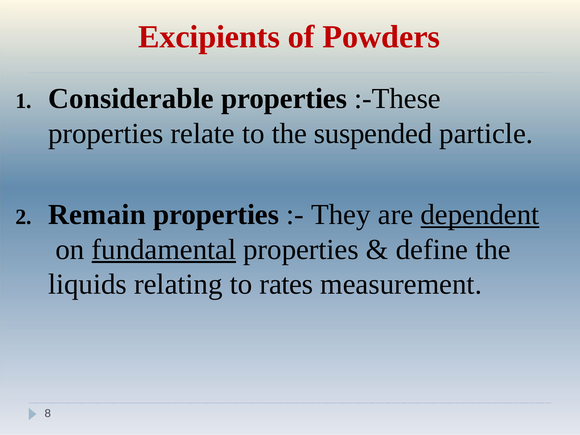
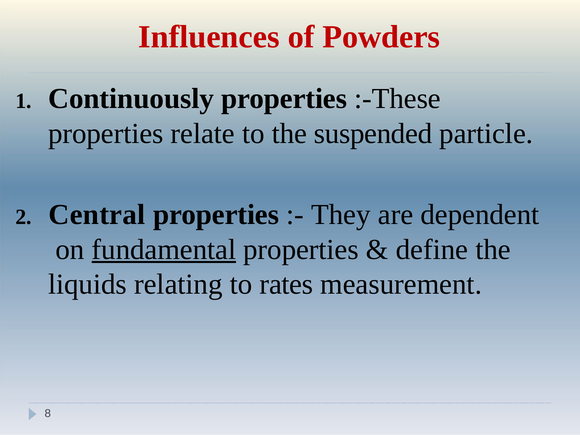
Excipients: Excipients -> Influences
Considerable: Considerable -> Continuously
Remain: Remain -> Central
dependent underline: present -> none
